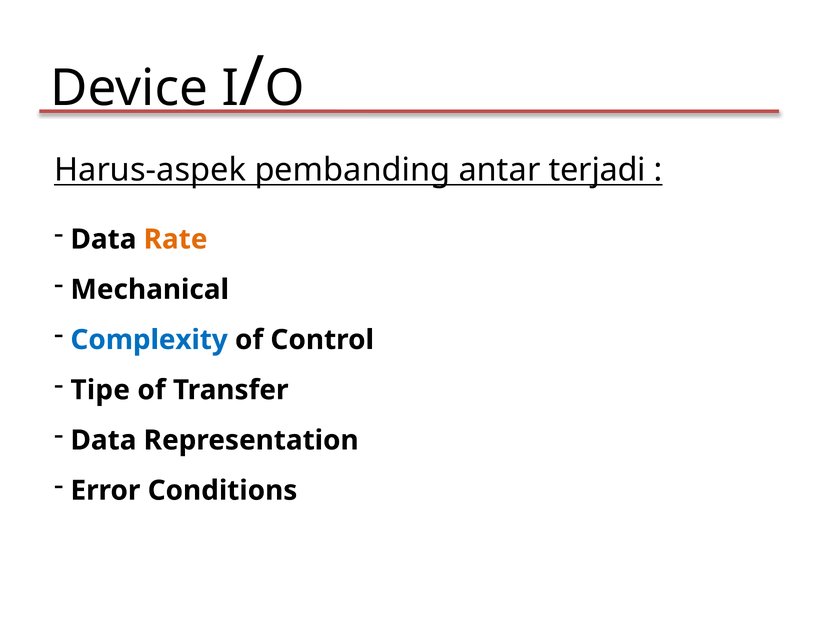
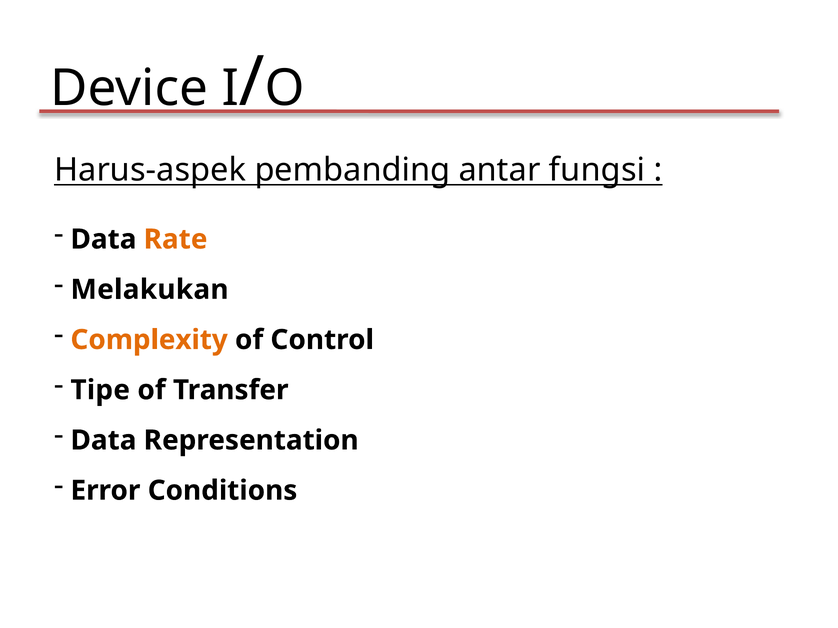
terjadi: terjadi -> fungsi
Mechanical: Mechanical -> Melakukan
Complexity colour: blue -> orange
